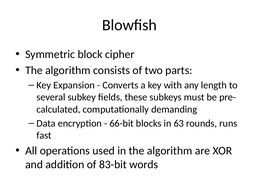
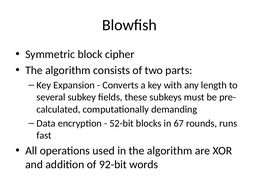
66-bit: 66-bit -> 52-bit
63: 63 -> 67
83-bit: 83-bit -> 92-bit
